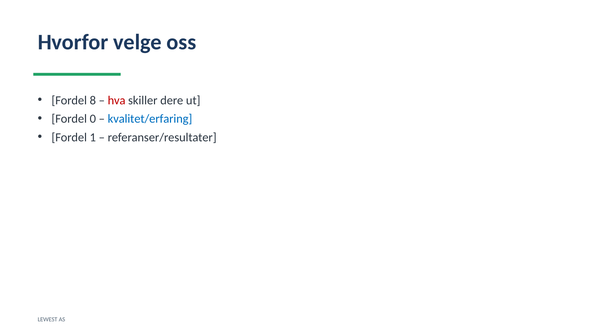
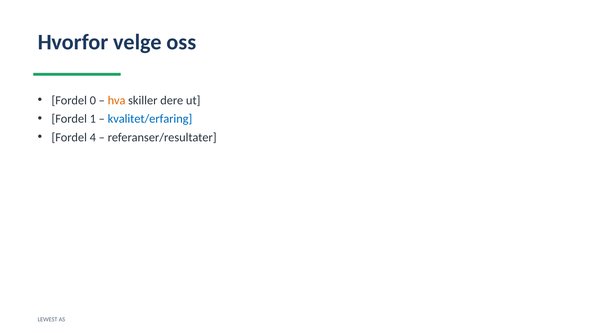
8: 8 -> 0
hva colour: red -> orange
0: 0 -> 1
1: 1 -> 4
